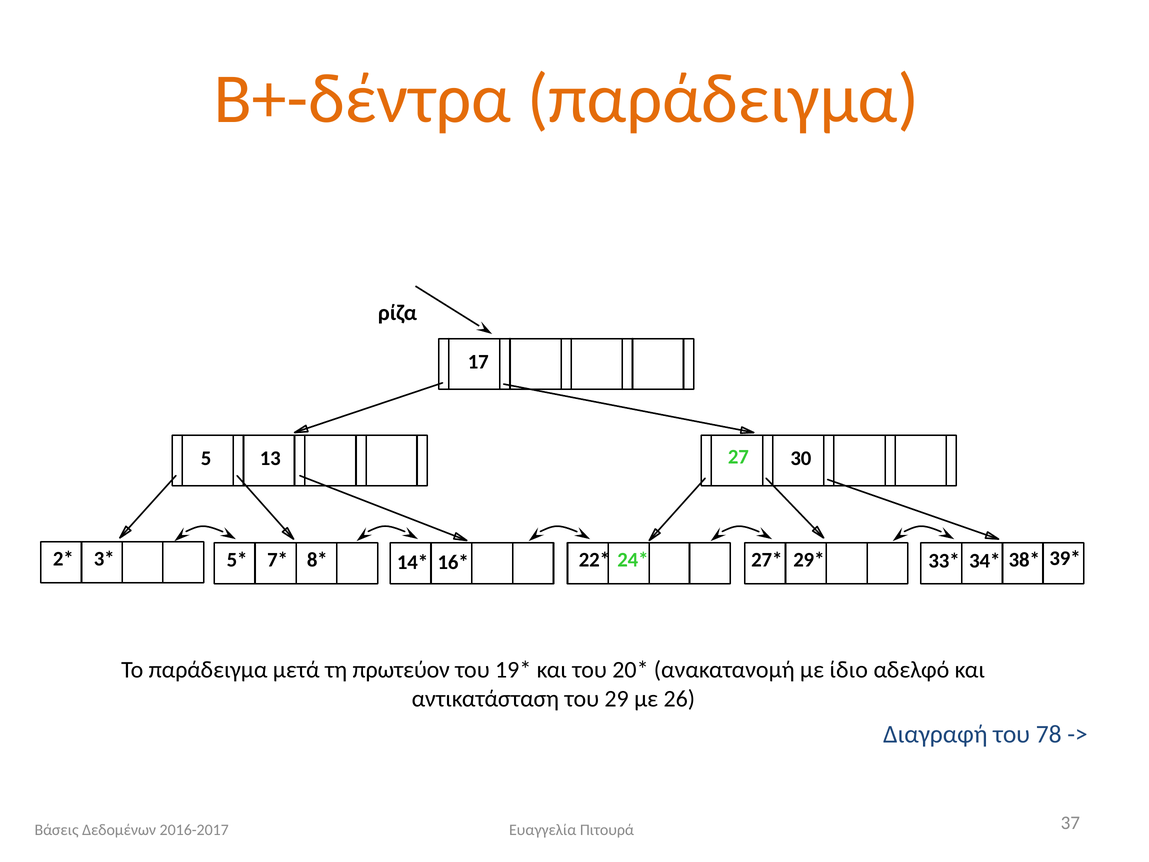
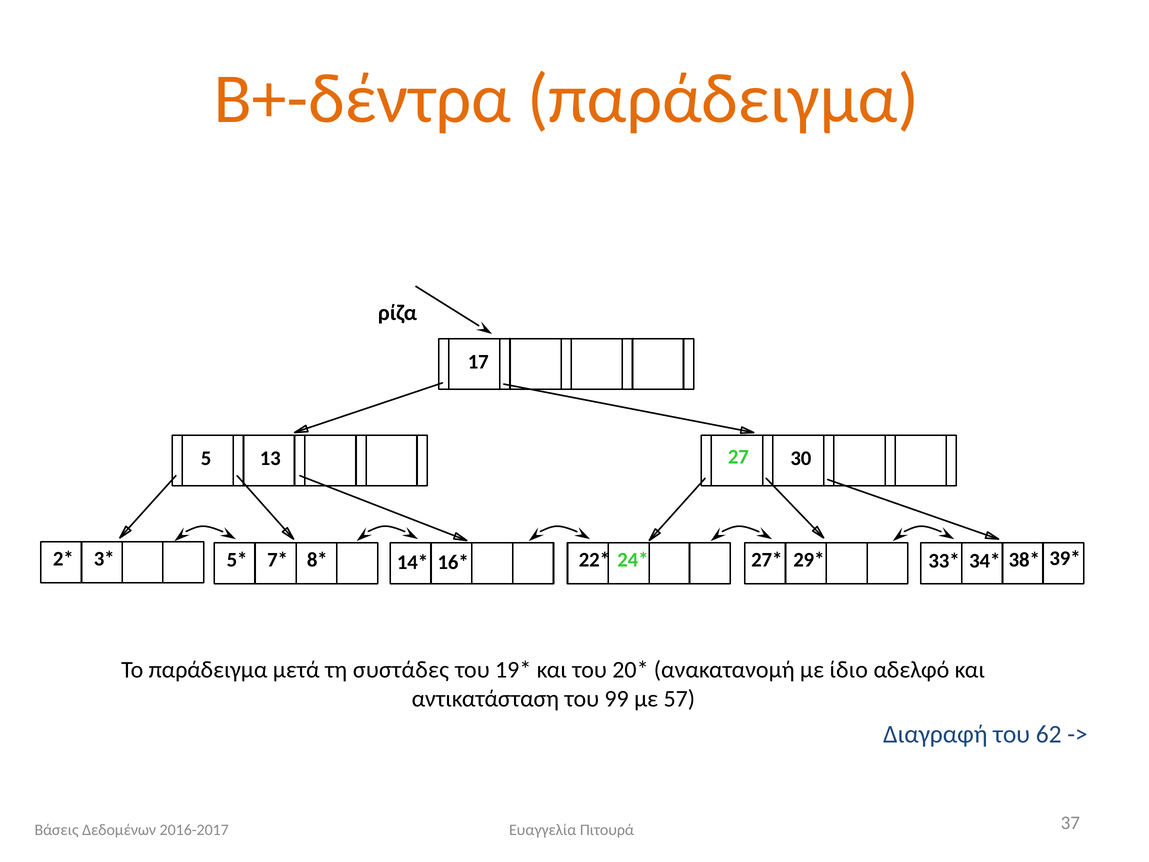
πρωτεύον: πρωτεύον -> συστάδες
29: 29 -> 99
26: 26 -> 57
78: 78 -> 62
